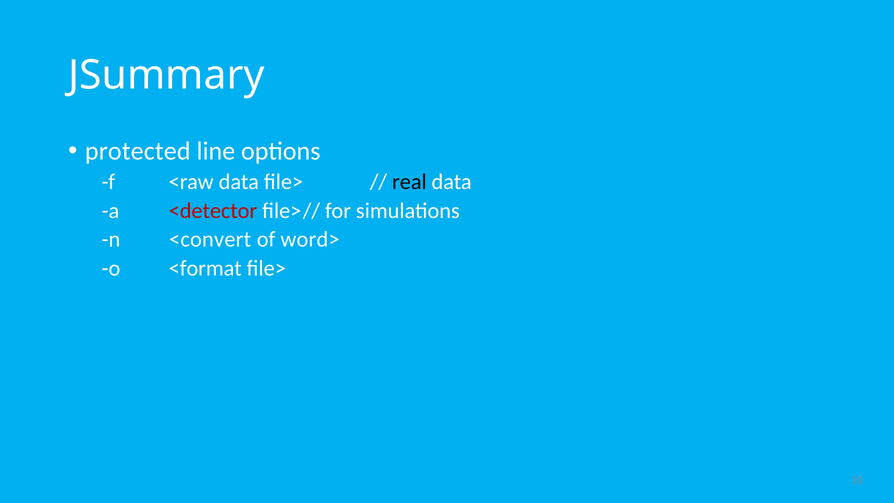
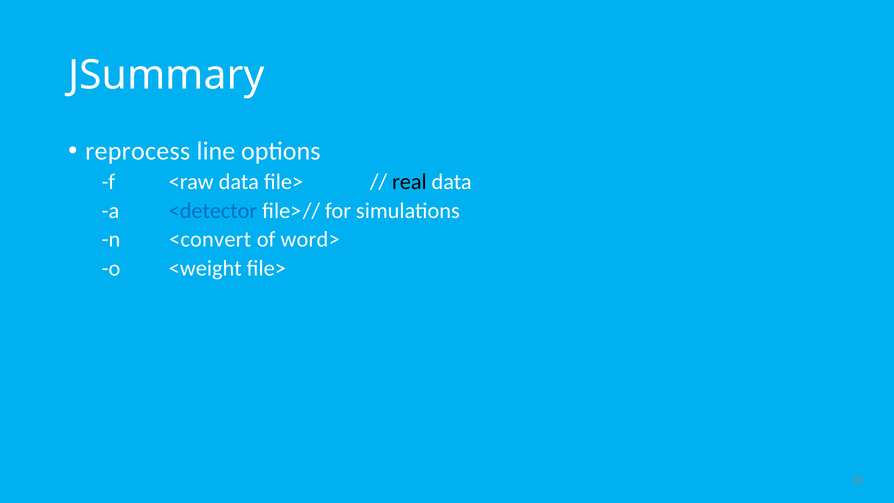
protected: protected -> reprocess
<detector colour: red -> blue
<format: <format -> <weight
